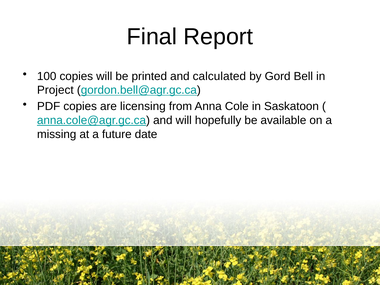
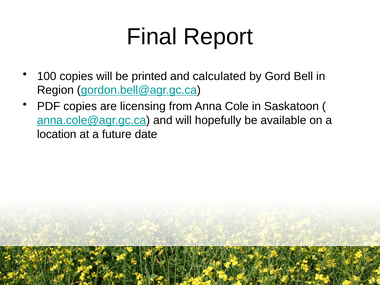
Project: Project -> Region
missing: missing -> location
